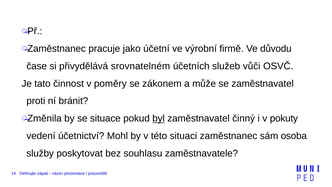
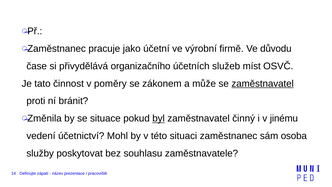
srovnatelném: srovnatelném -> organizačního
vůči: vůči -> míst
zaměstnavatel at (263, 83) underline: none -> present
pokuty: pokuty -> jinému
